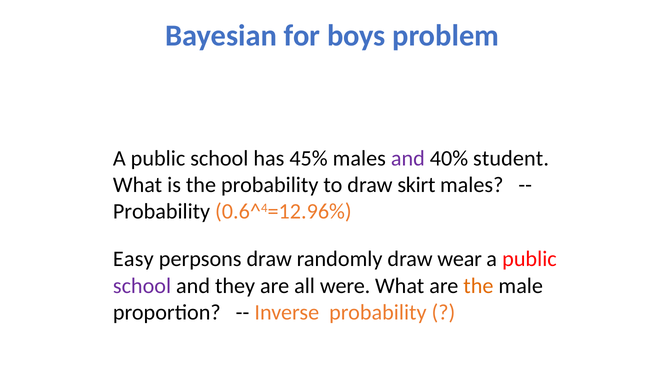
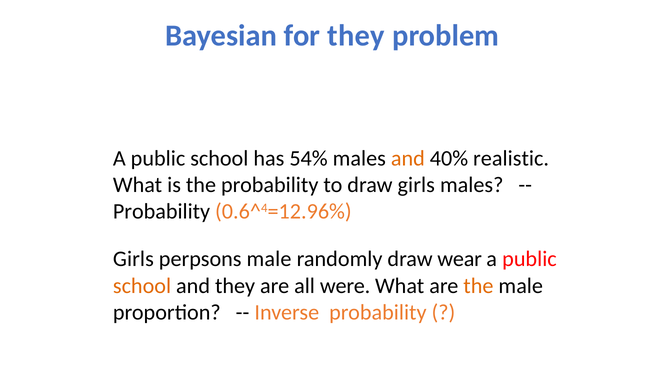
for boys: boys -> they
45%: 45% -> 54%
and at (408, 158) colour: purple -> orange
student: student -> realistic
draw skirt: skirt -> girls
Easy at (133, 259): Easy -> Girls
perpsons draw: draw -> male
school at (142, 286) colour: purple -> orange
